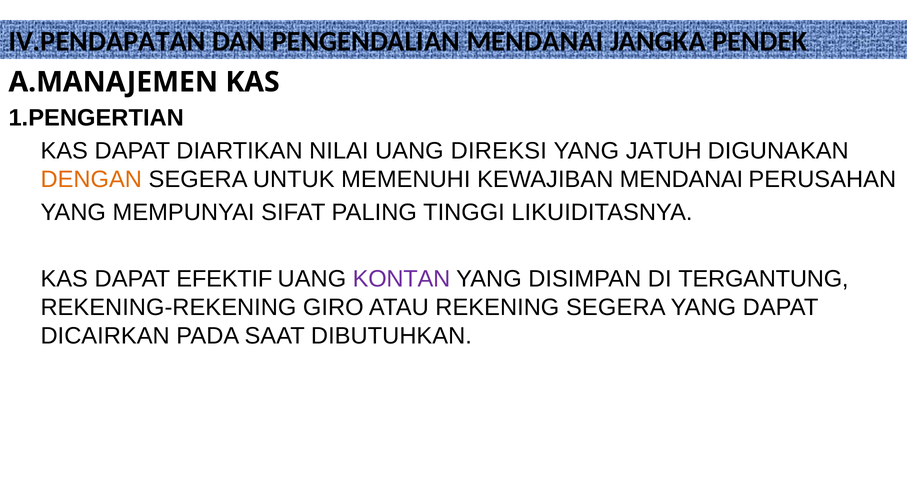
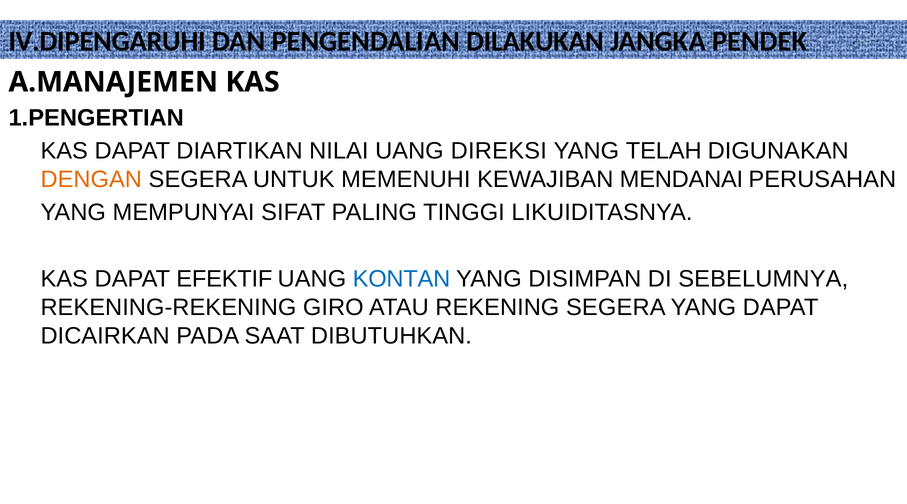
IV.PENDAPATAN: IV.PENDAPATAN -> IV.DIPENGARUHI
PENGENDALIAN MENDANAI: MENDANAI -> DILAKUKAN
JATUH: JATUH -> TELAH
KONTAN colour: purple -> blue
TERGANTUNG: TERGANTUNG -> SEBELUMNYA
